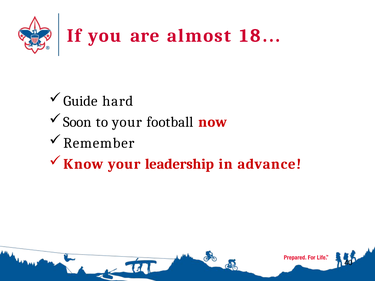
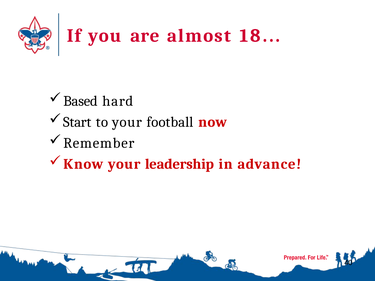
Guide: Guide -> Based
Soon: Soon -> Start
